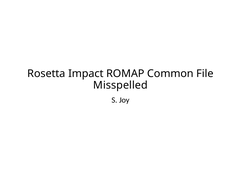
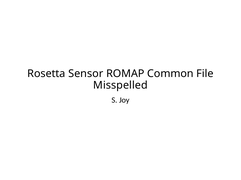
Impact: Impact -> Sensor
